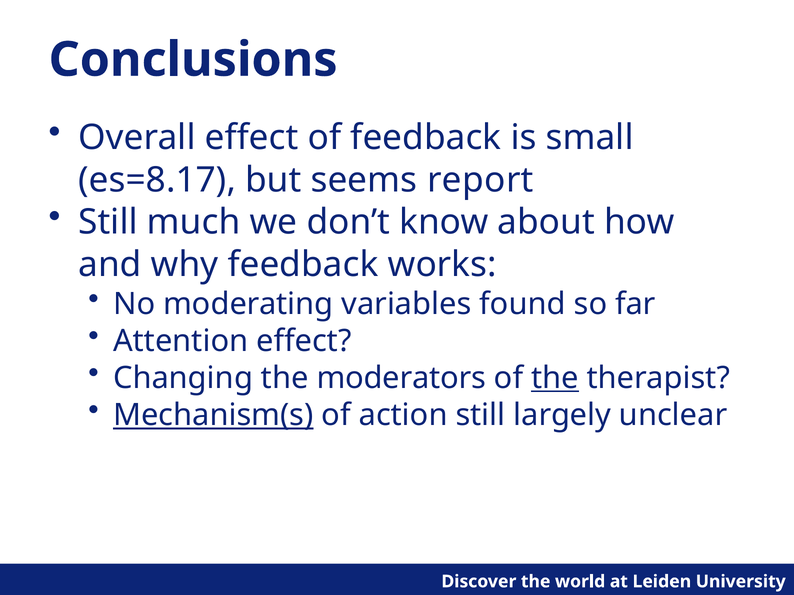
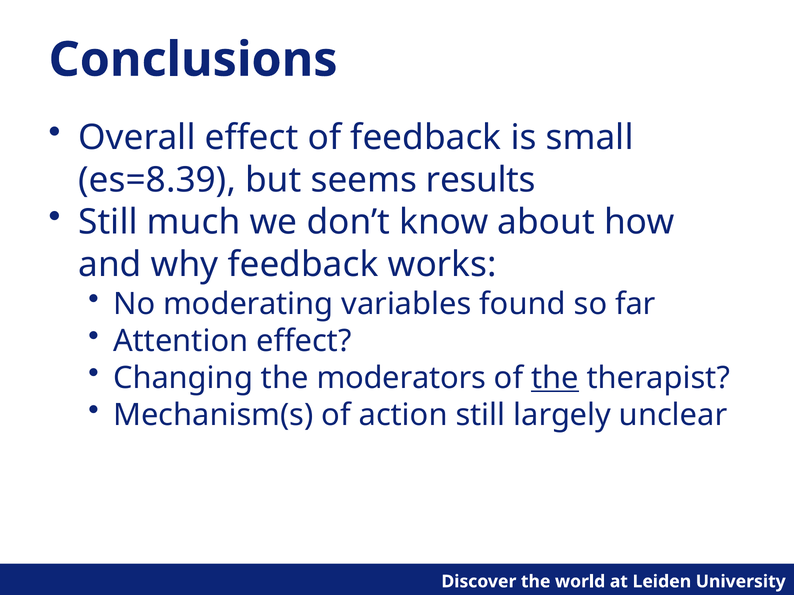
es=8.17: es=8.17 -> es=8.39
report: report -> results
Mechanism(s underline: present -> none
